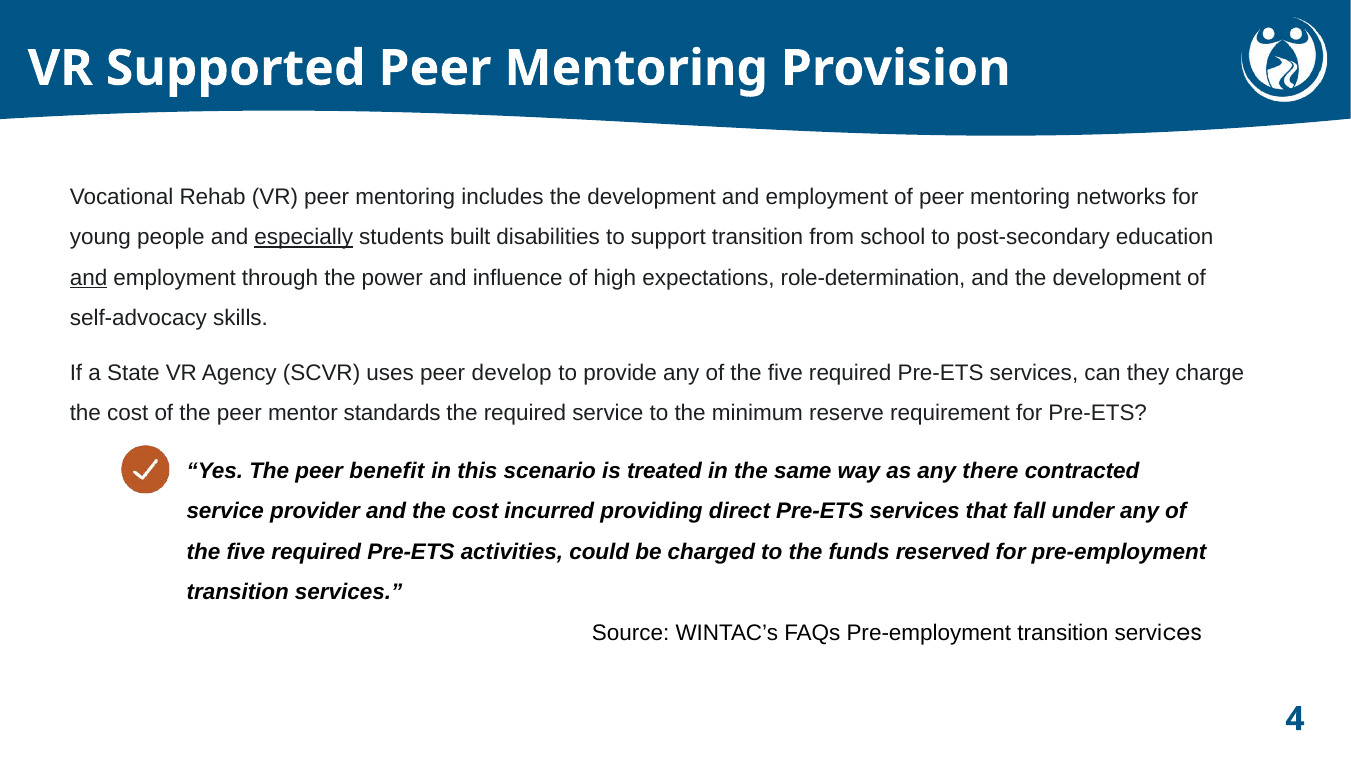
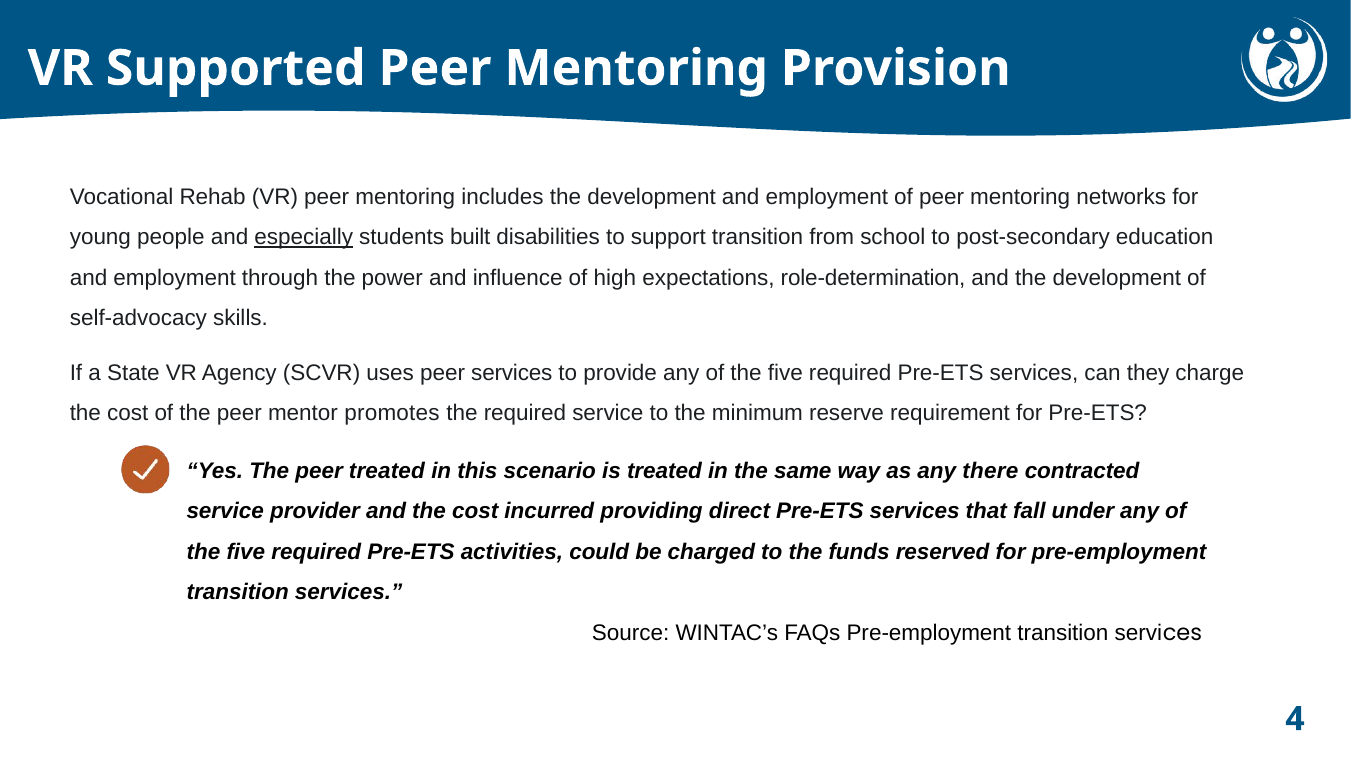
and at (89, 278) underline: present -> none
peer develop: develop -> services
standards: standards -> promotes
peer benefit: benefit -> treated
